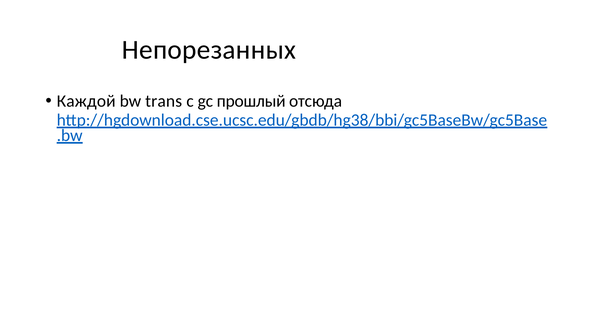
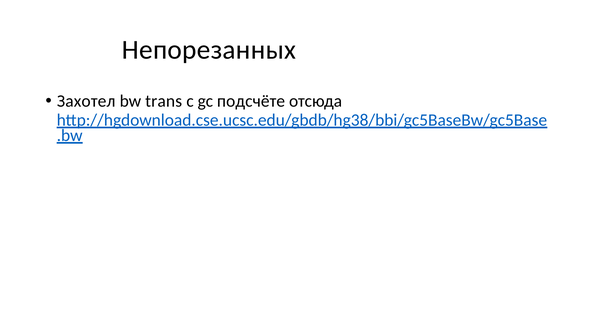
Каждой: Каждой -> Захотел
прошлый: прошлый -> подсчёте
